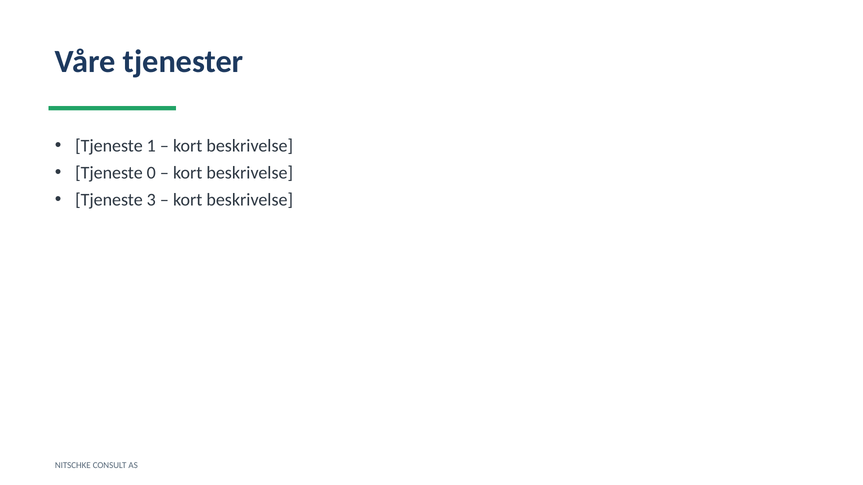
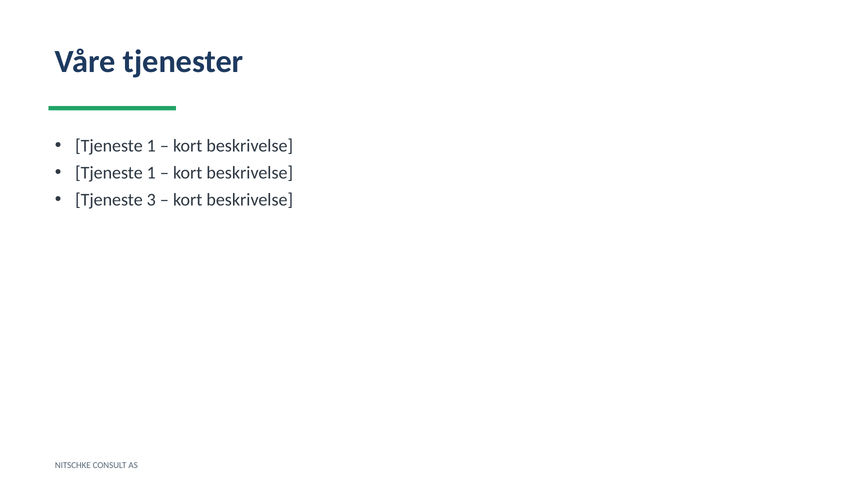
0 at (151, 173): 0 -> 1
